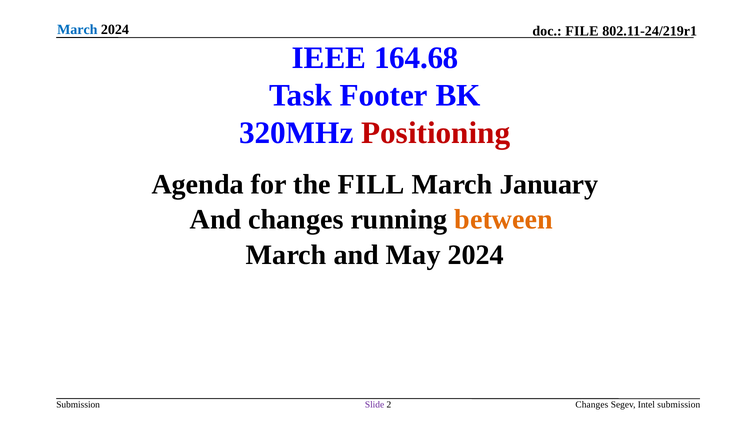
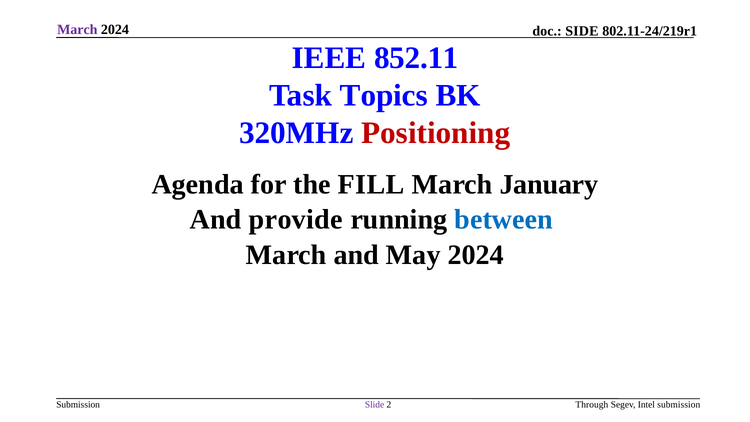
March at (77, 30) colour: blue -> purple
FILE: FILE -> SIDE
164.68: 164.68 -> 852.11
Footer: Footer -> Topics
And changes: changes -> provide
between colour: orange -> blue
Changes at (592, 405): Changes -> Through
